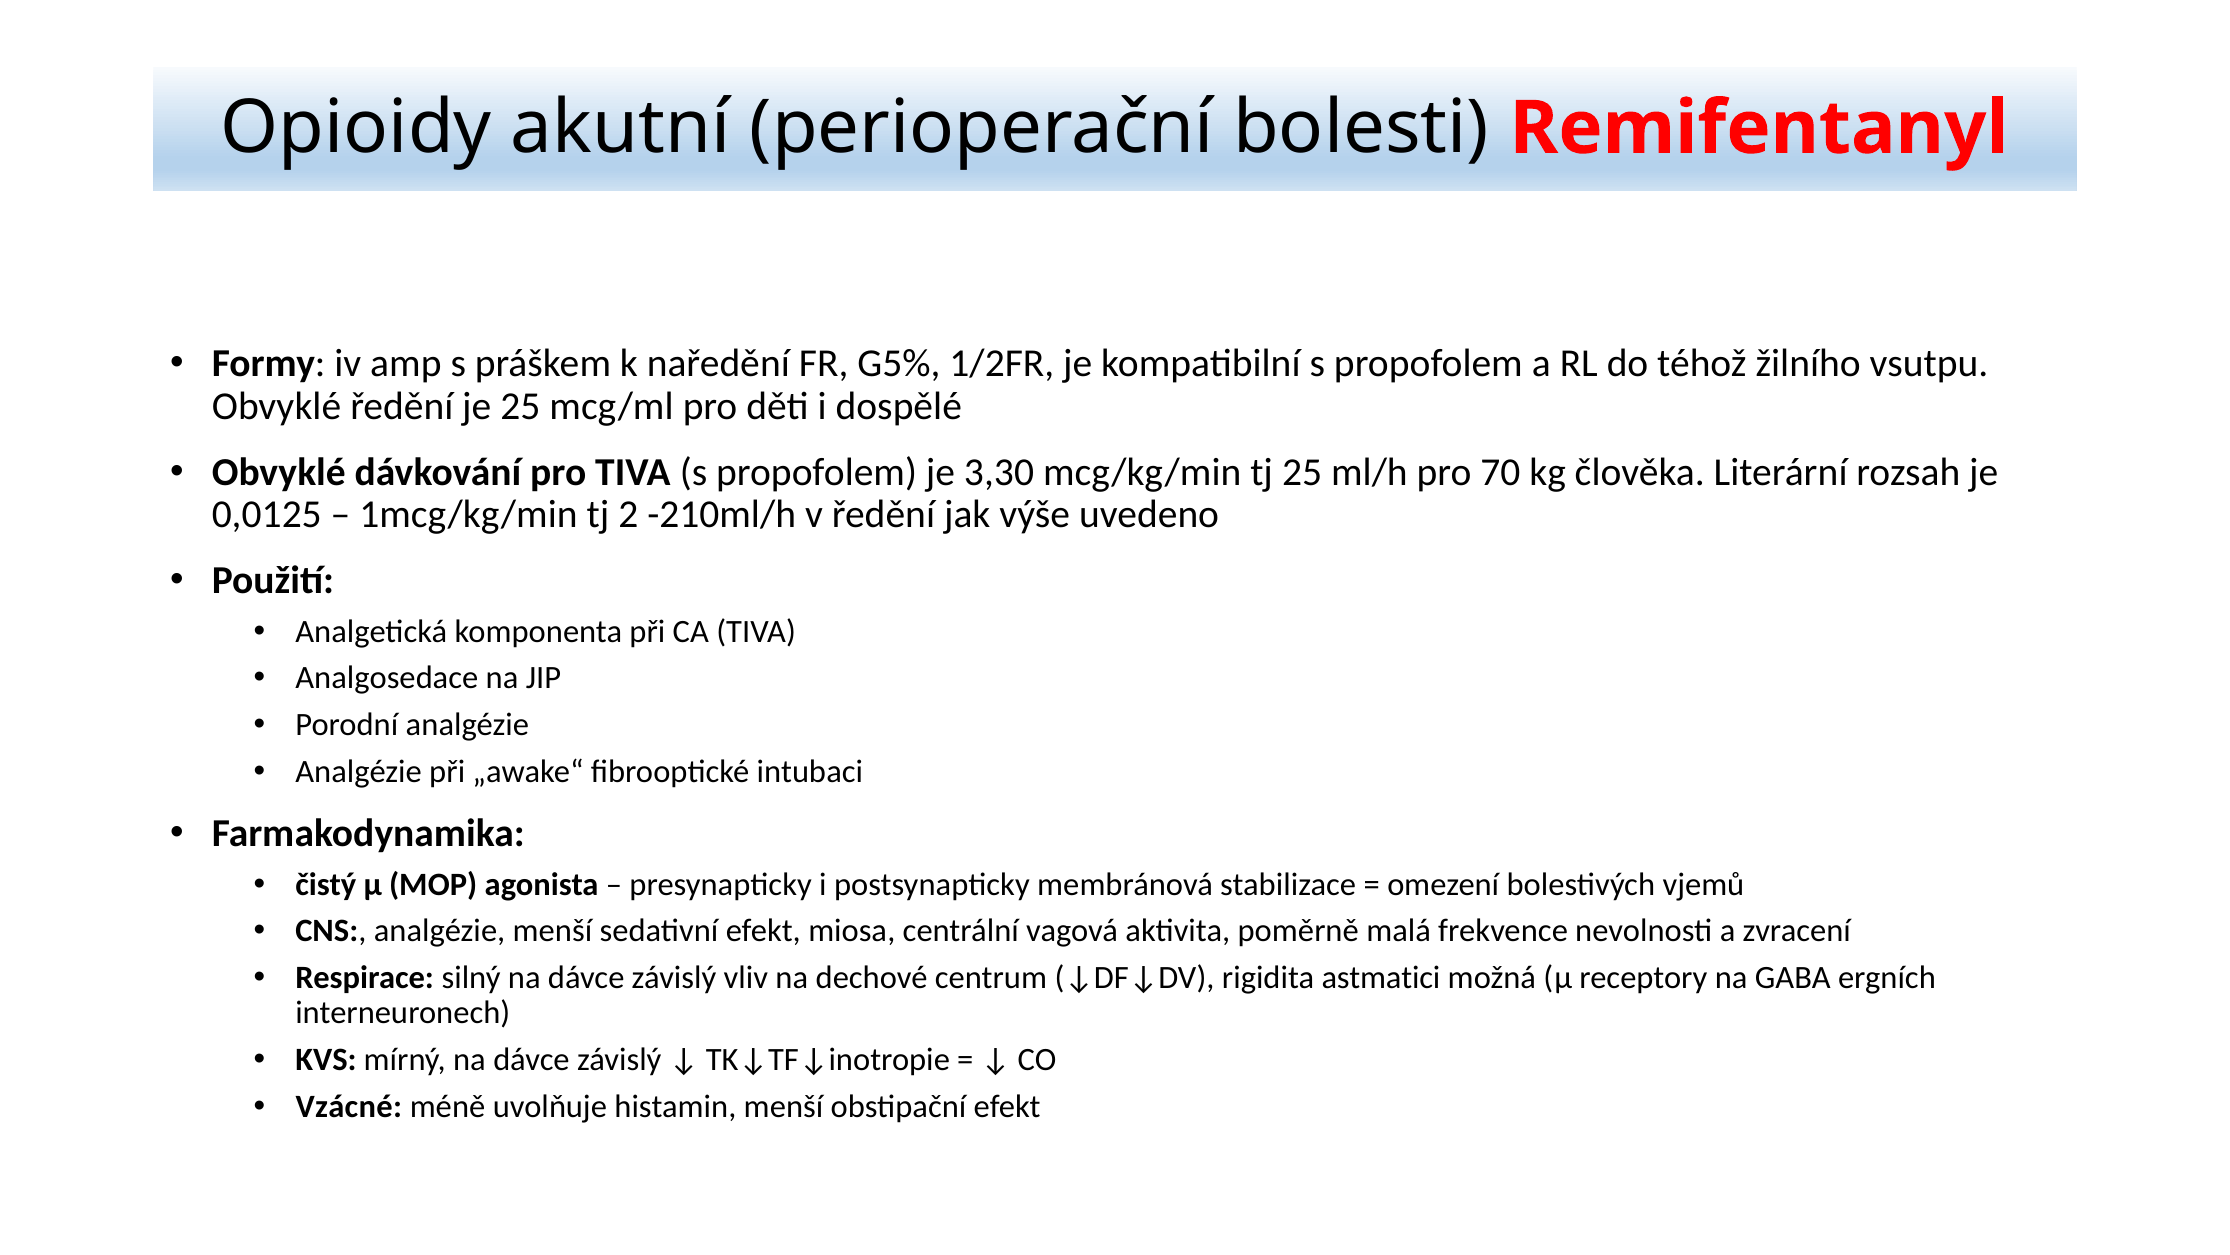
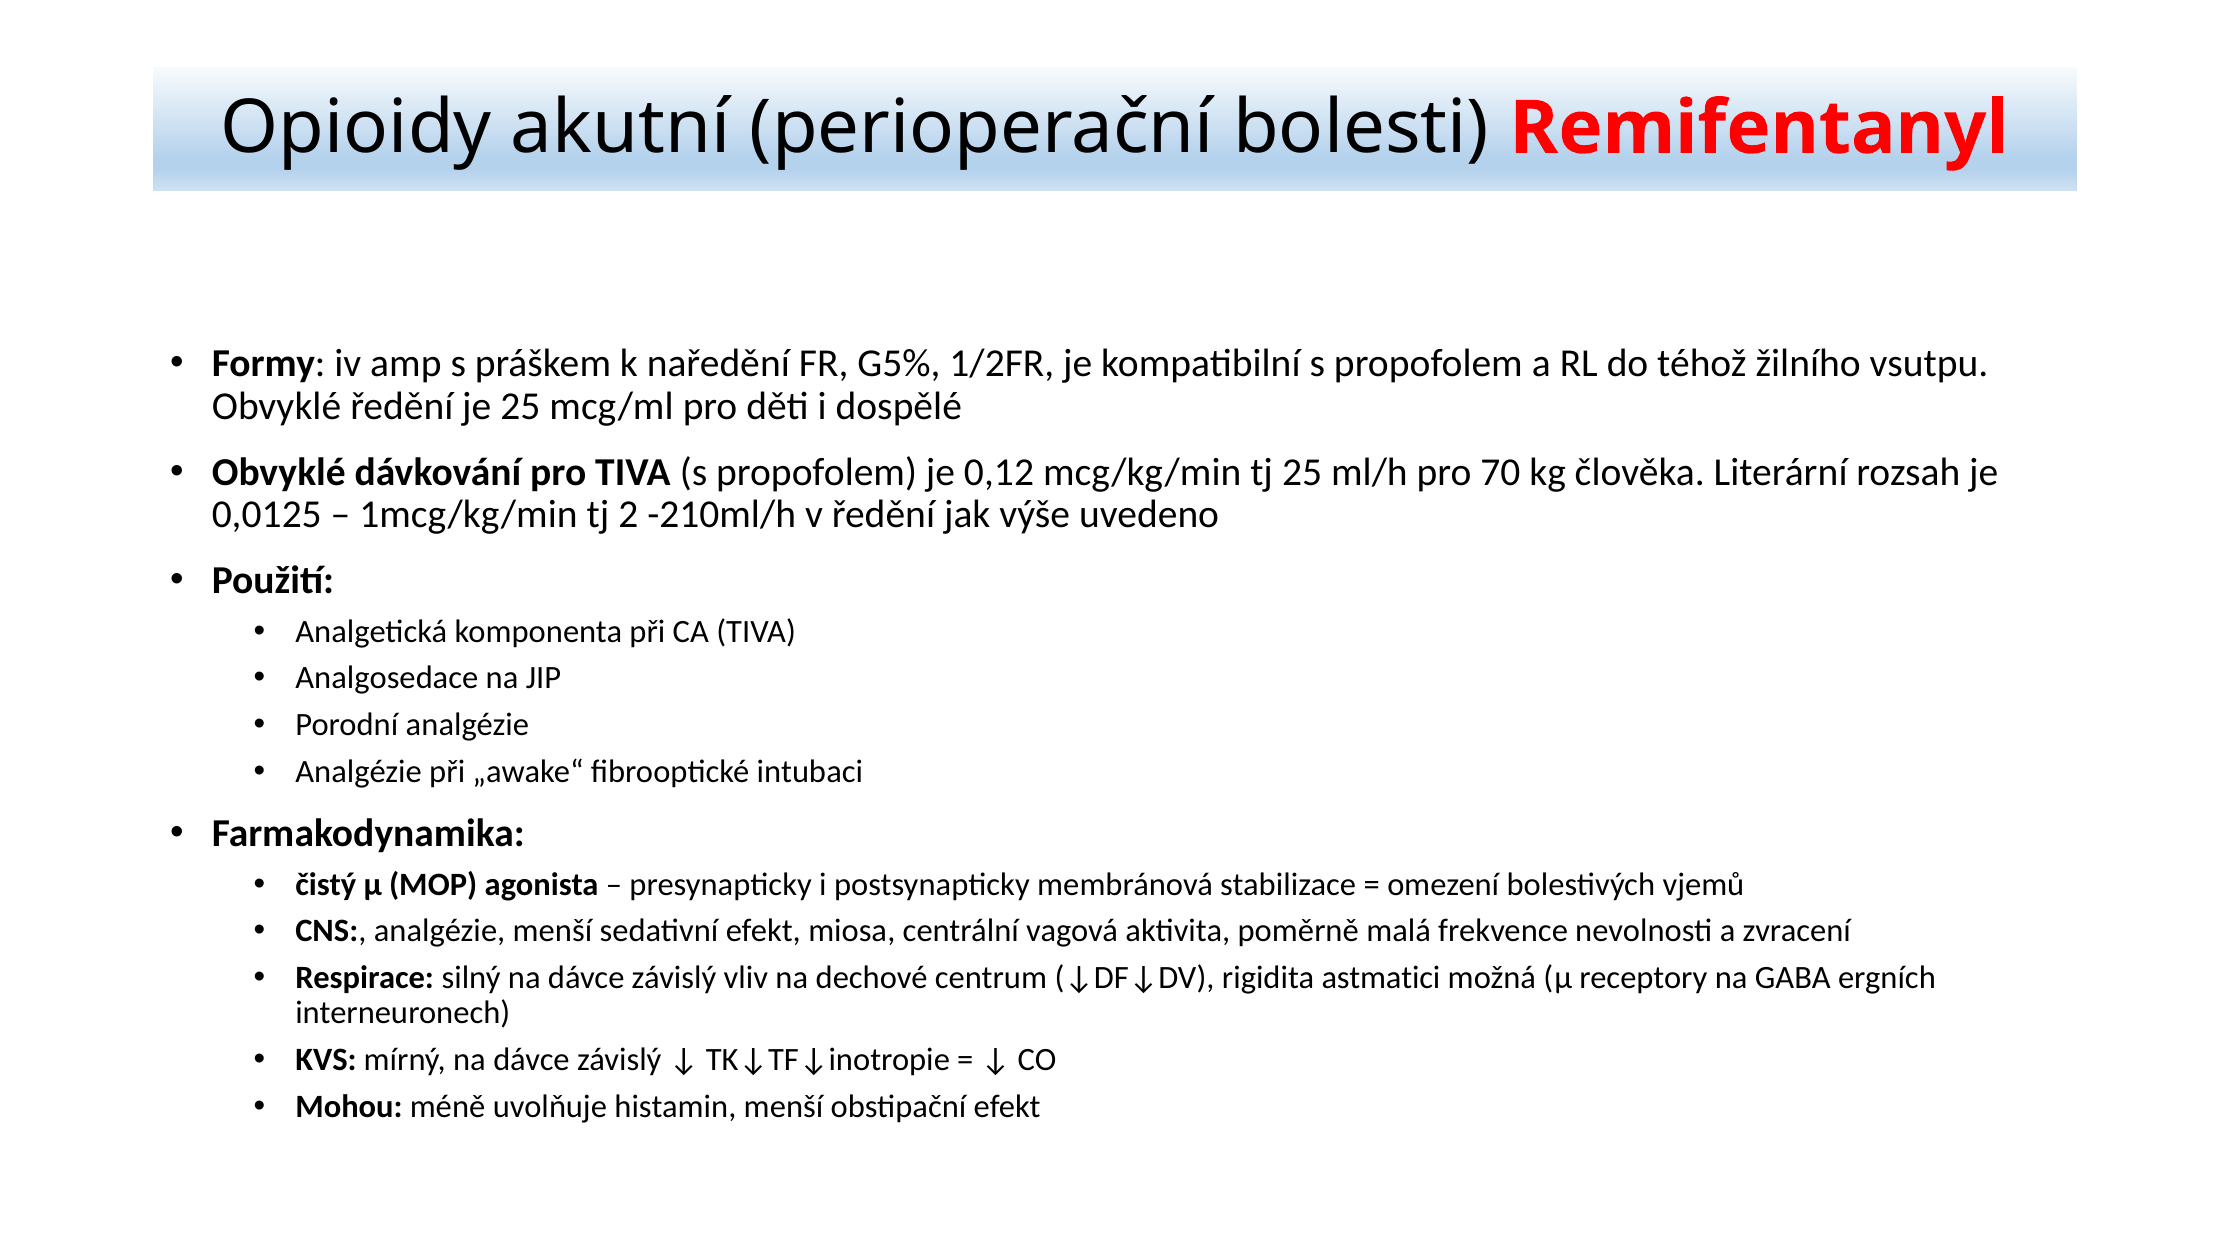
3,30: 3,30 -> 0,12
Vzácné: Vzácné -> Mohou
